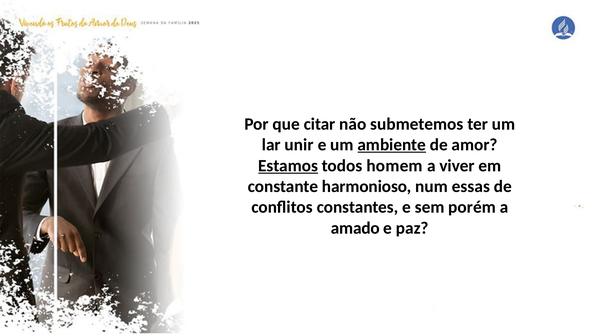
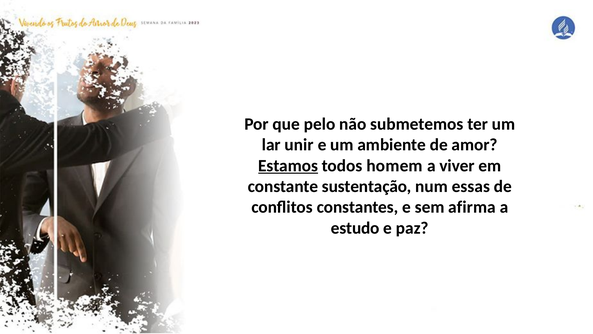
citar: citar -> pelo
ambiente underline: present -> none
harmonioso: harmonioso -> sustentação
porém: porém -> afirma
amado: amado -> estudo
